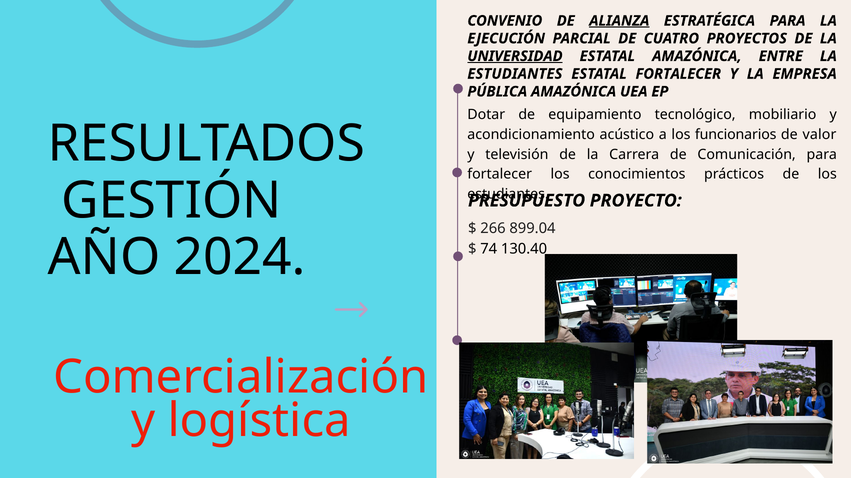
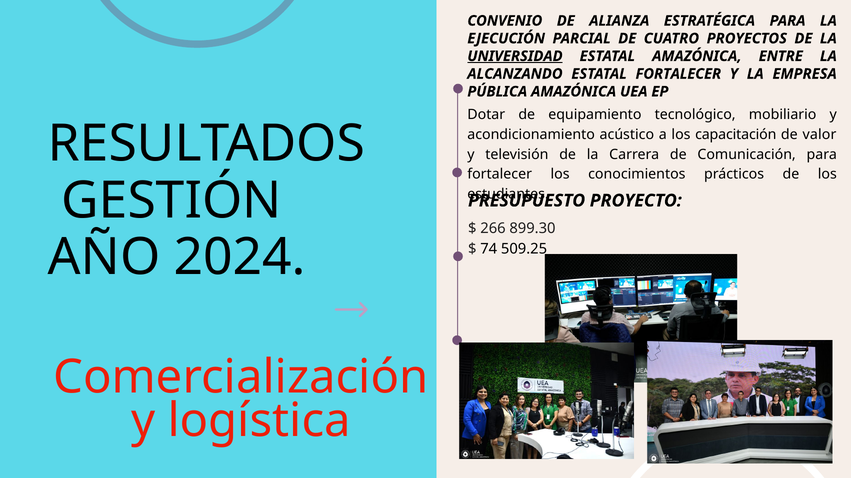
ALIANZA underline: present -> none
ESTUDIANTES at (515, 74): ESTUDIANTES -> ALCANZANDO
funcionarios: funcionarios -> capacitación
899.04: 899.04 -> 899.30
130.40: 130.40 -> 509.25
